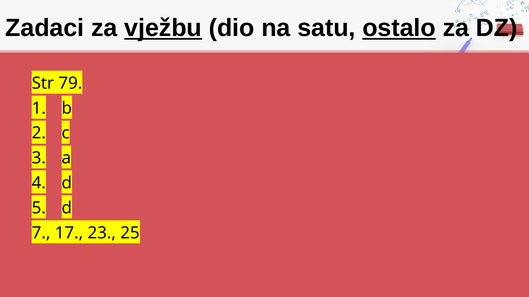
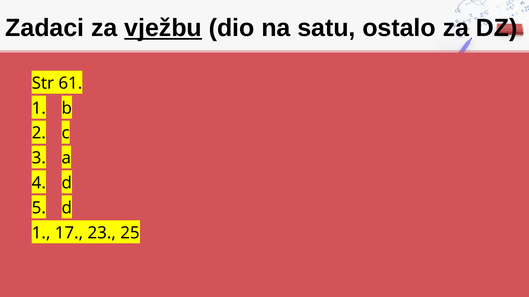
ostalo underline: present -> none
79: 79 -> 61
7 at (41, 233): 7 -> 1
